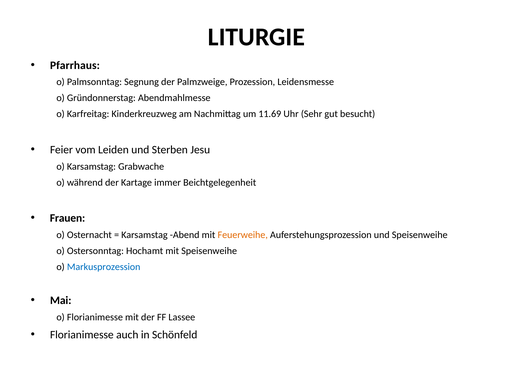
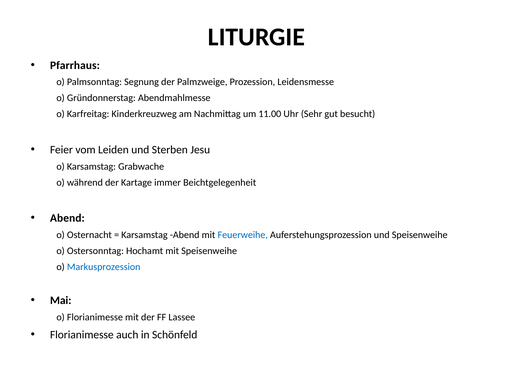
11.69: 11.69 -> 11.00
Frauen at (68, 218): Frauen -> Abend
Feuerweihe colour: orange -> blue
